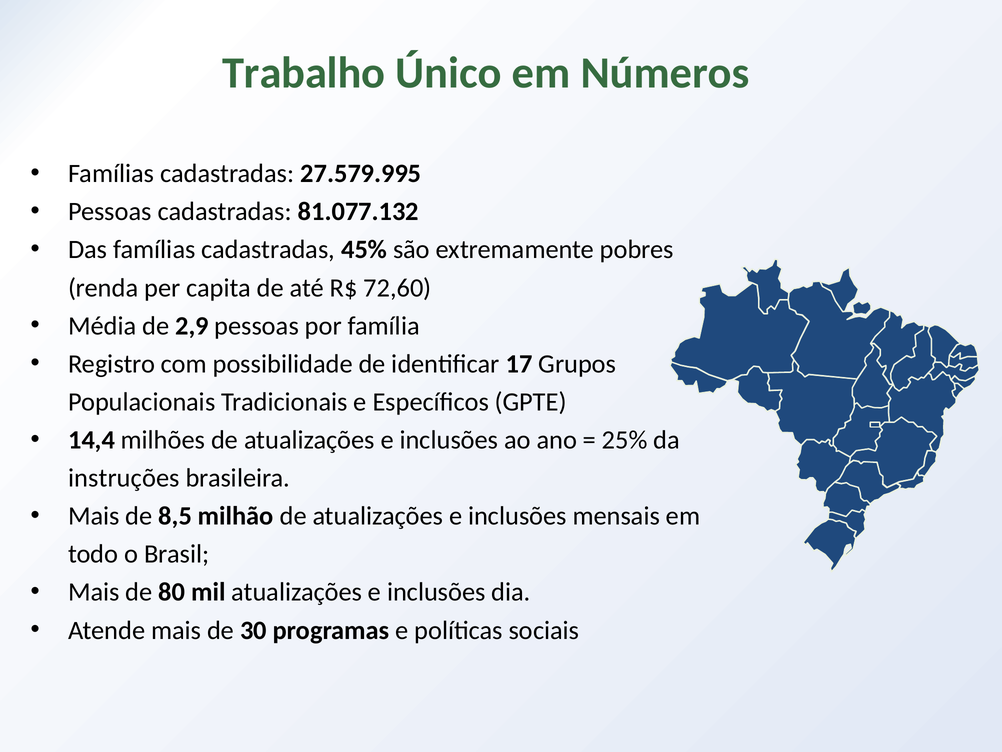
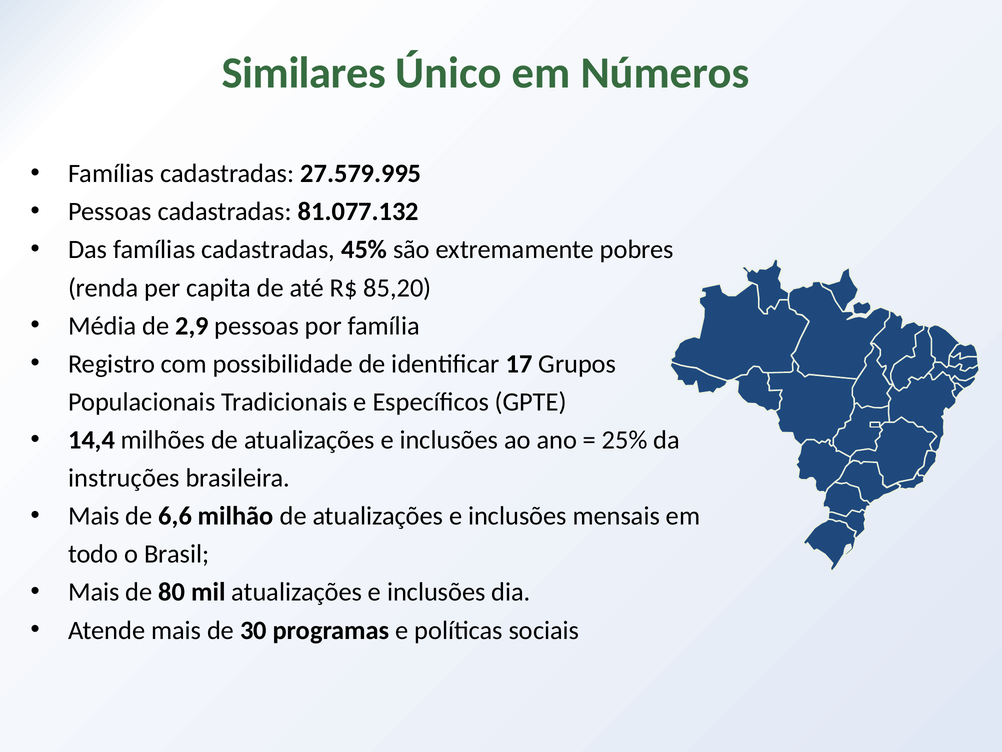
Trabalho: Trabalho -> Similares
72,60: 72,60 -> 85,20
8,5: 8,5 -> 6,6
